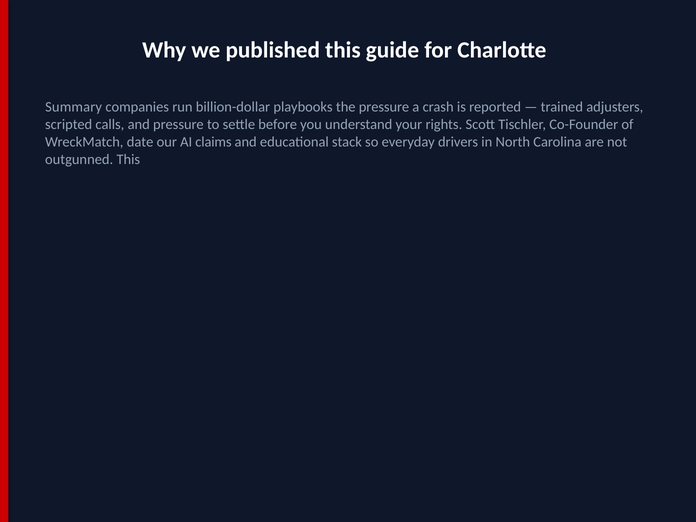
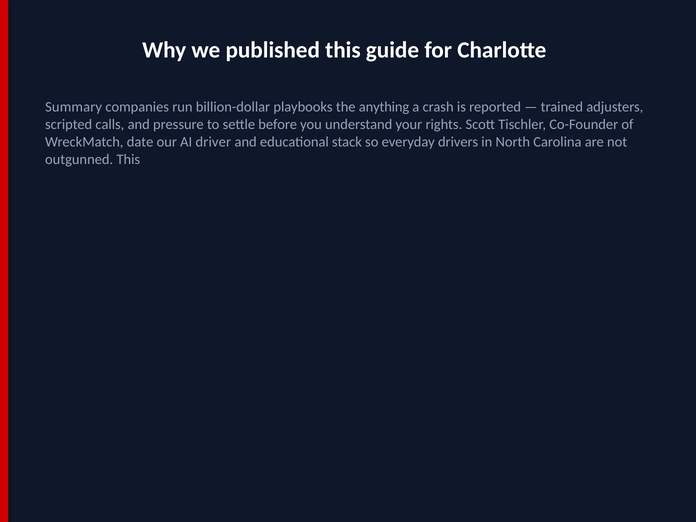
the pressure: pressure -> anything
claims: claims -> driver
